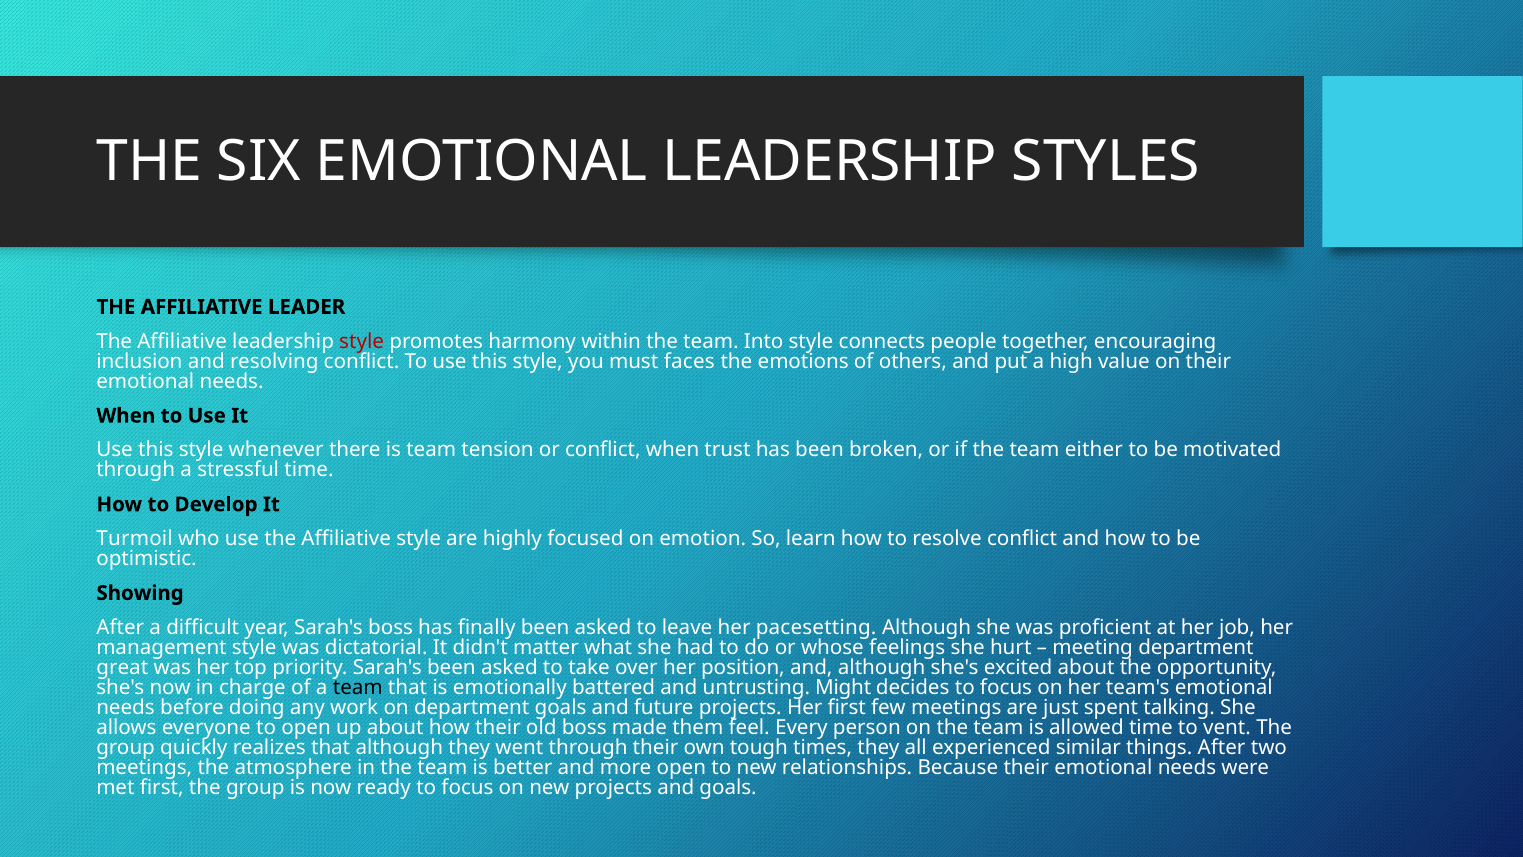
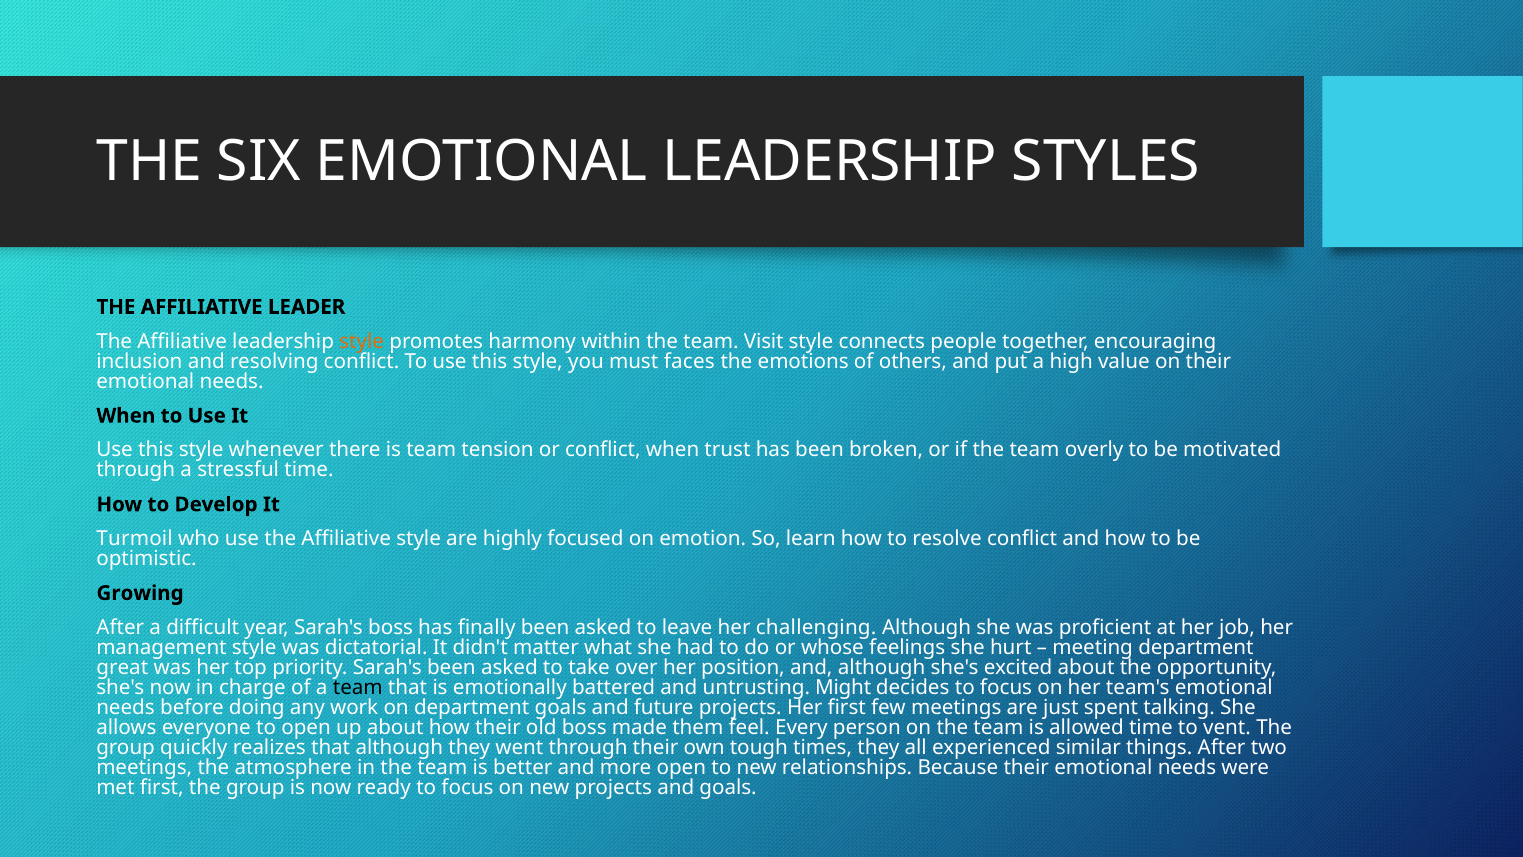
style at (362, 341) colour: red -> orange
Into: Into -> Visit
either: either -> overly
Showing: Showing -> Growing
pacesetting: pacesetting -> challenging
